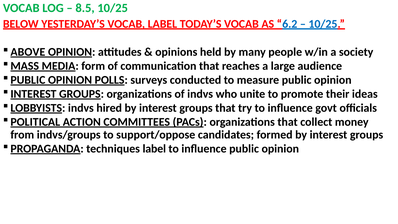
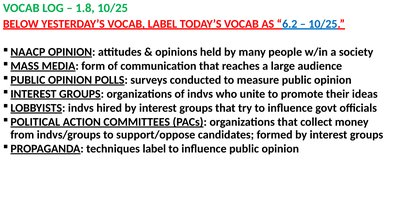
8.5: 8.5 -> 1.8
ABOVE: ABOVE -> NAACP
